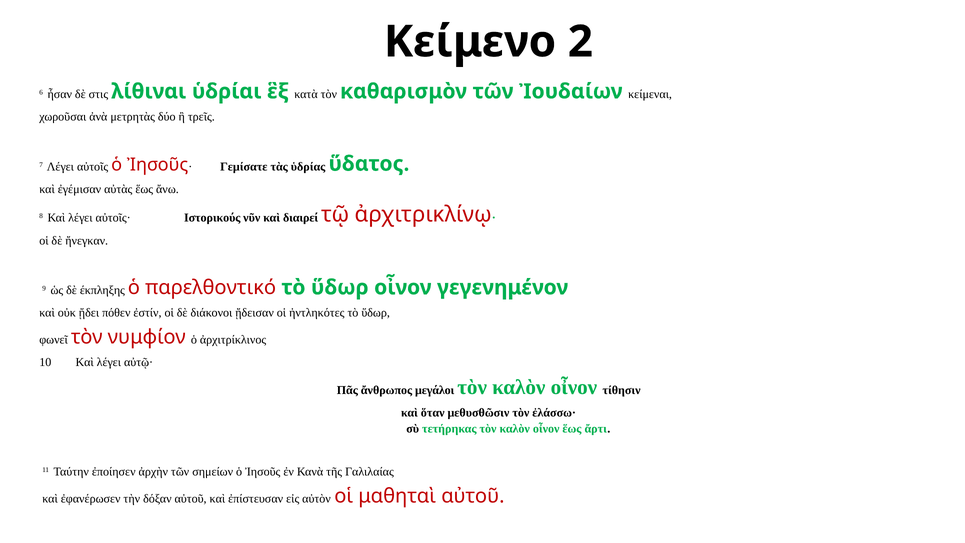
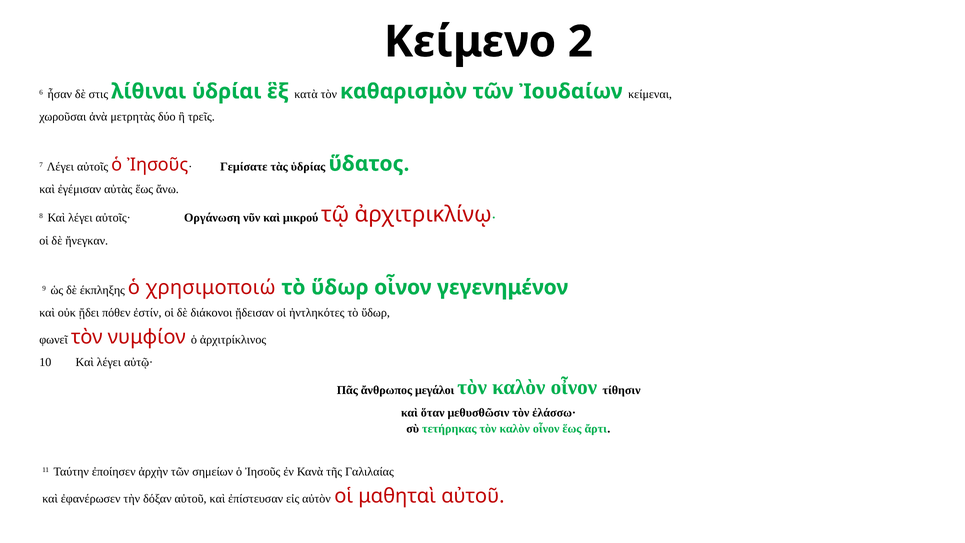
Ιστορικούς: Ιστορικούς -> Οργάνωση
διαιρεί: διαιρεί -> μικρού
παρελθοντικό: παρελθοντικό -> χρησιμοποιώ
